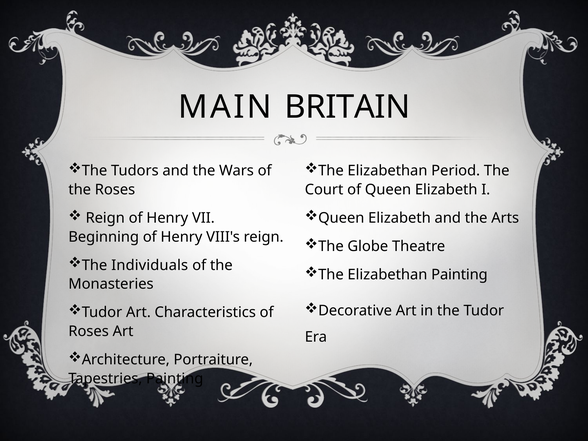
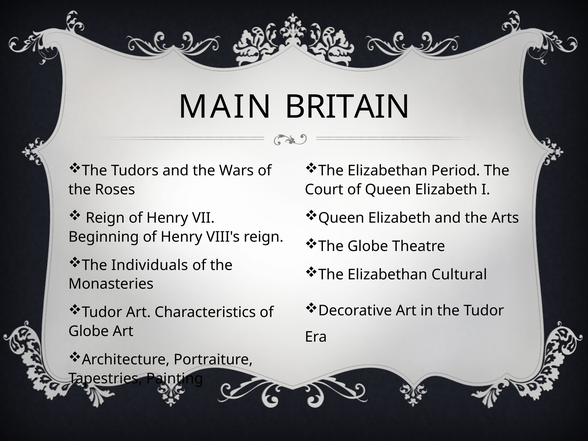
Elizabethan Painting: Painting -> Cultural
Roses at (89, 331): Roses -> Globe
